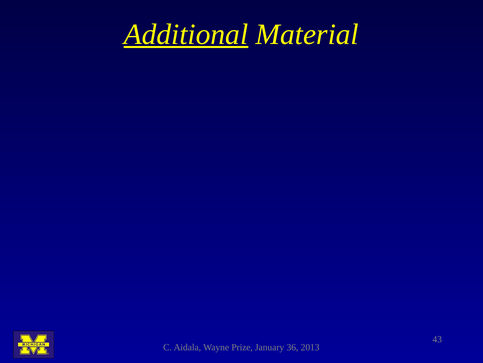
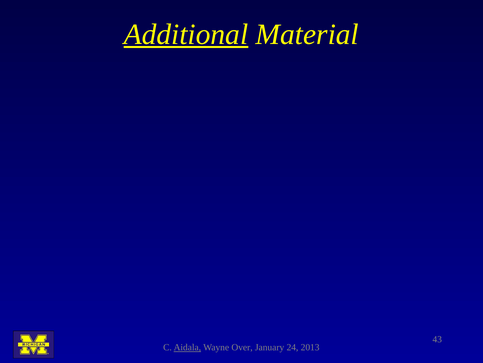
Aidala underline: none -> present
Prize: Prize -> Over
36: 36 -> 24
